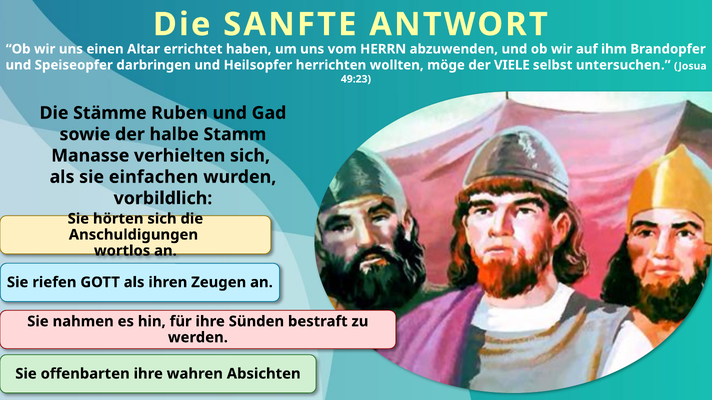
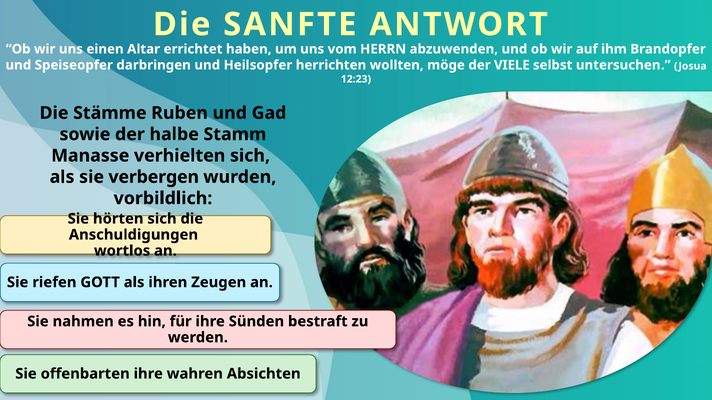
49:23: 49:23 -> 12:23
einfachen: einfachen -> verbergen
